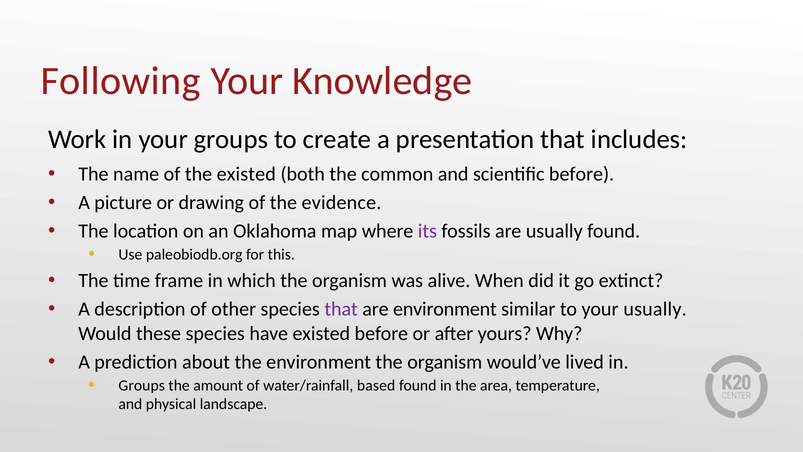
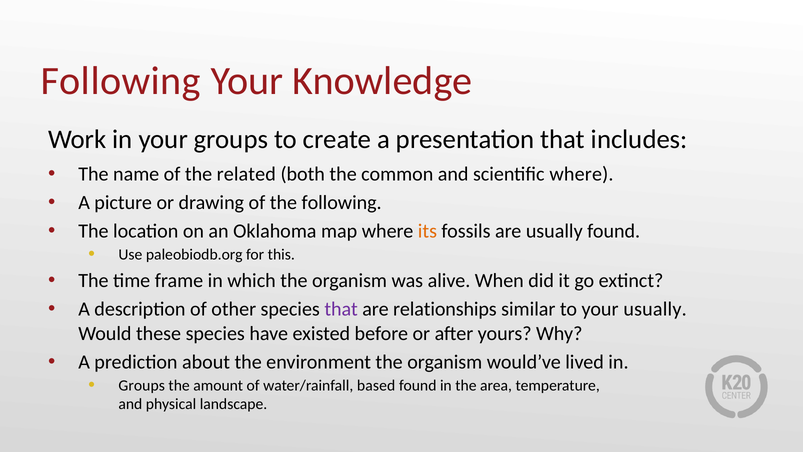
the existed: existed -> related
scientific before: before -> where
the evidence: evidence -> following
its colour: purple -> orange
are environment: environment -> relationships
